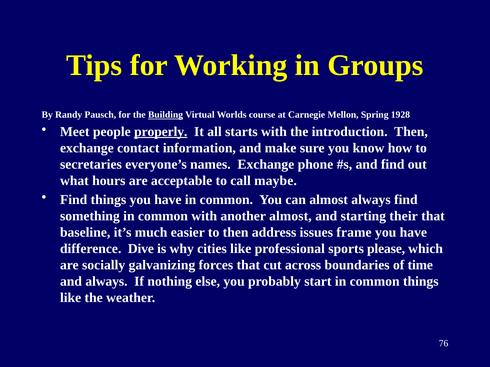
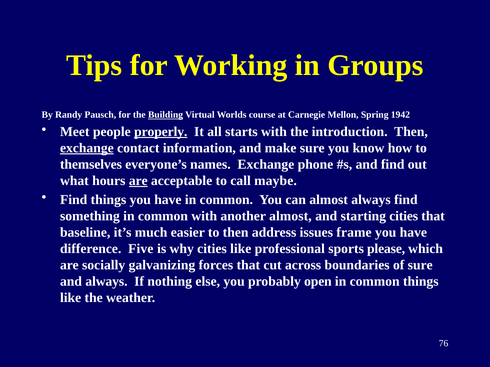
1928: 1928 -> 1942
exchange at (87, 148) underline: none -> present
secretaries: secretaries -> themselves
are at (138, 181) underline: none -> present
starting their: their -> cities
Dive: Dive -> Five
of time: time -> sure
start: start -> open
